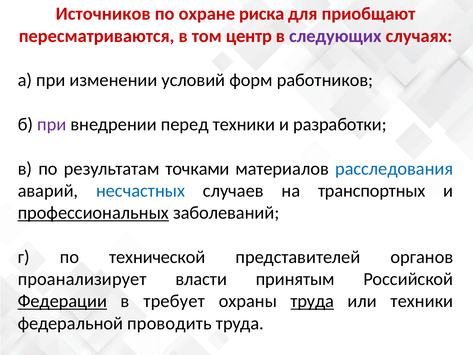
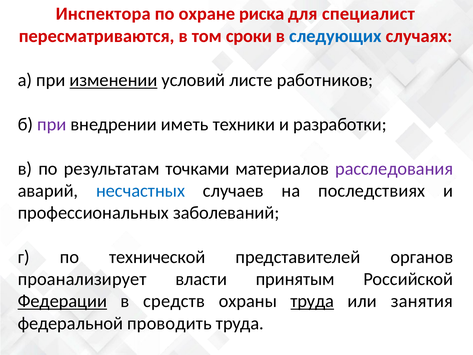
Источников: Источников -> Инспектора
приобщают: приобщают -> специалист
центр: центр -> сроки
следующих colour: purple -> blue
изменении underline: none -> present
форм: форм -> листе
перед: перед -> иметь
расследования colour: blue -> purple
транспортных: транспортных -> последствиях
профессиональных underline: present -> none
требует: требует -> средств
или техники: техники -> занятия
